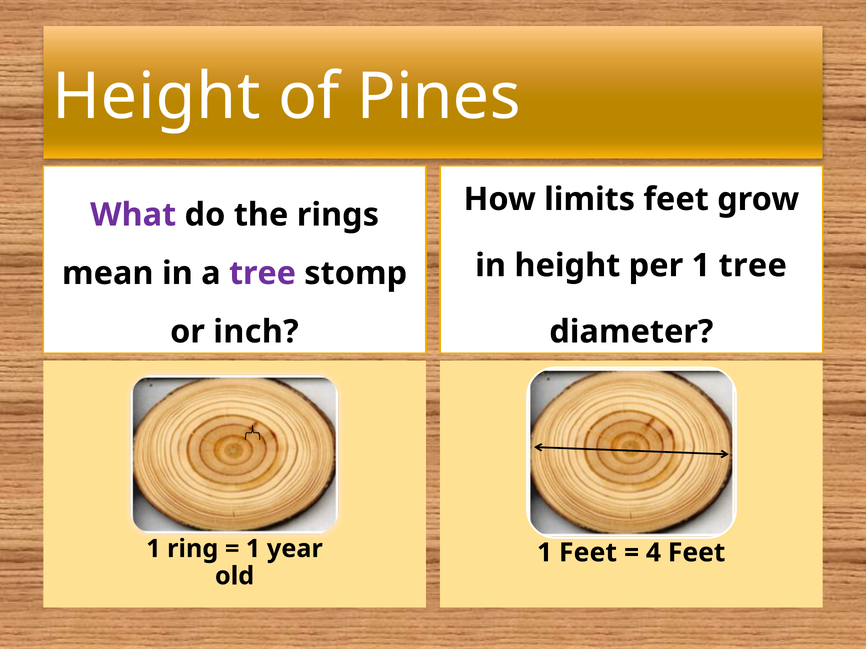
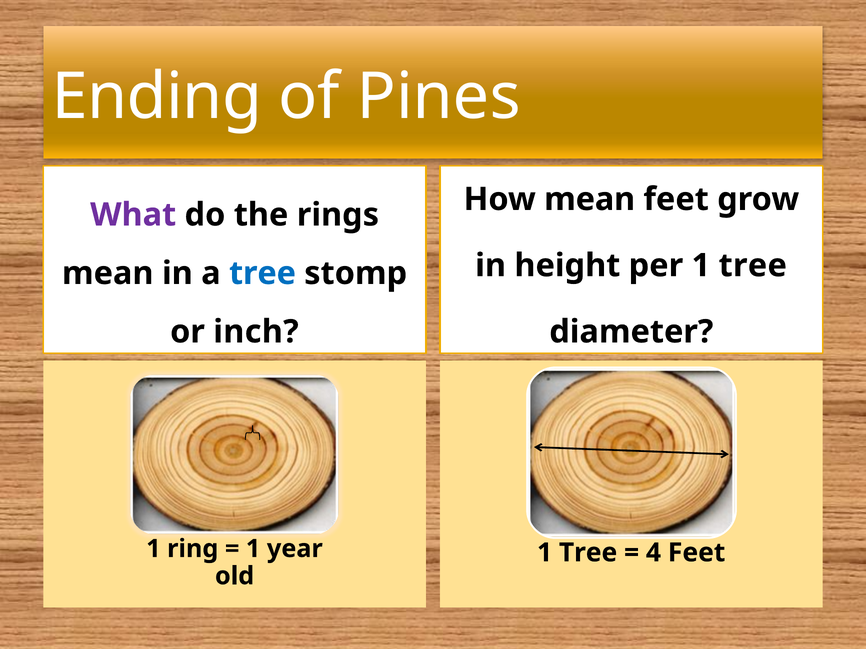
Height at (156, 97): Height -> Ending
How limits: limits -> mean
tree at (263, 273) colour: purple -> blue
Feet at (588, 553): Feet -> Tree
